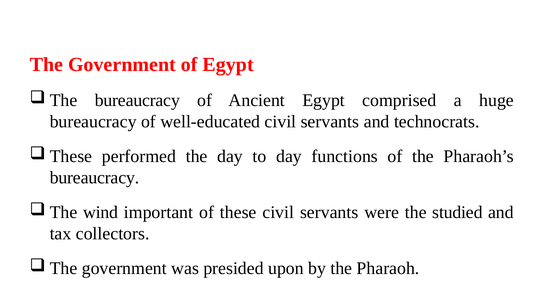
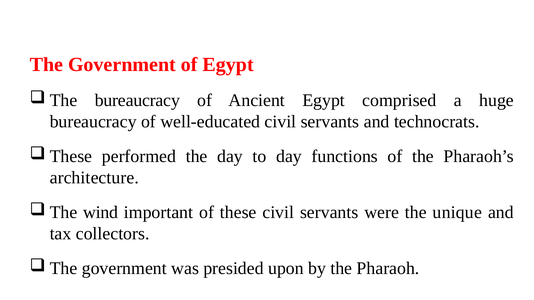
bureaucracy at (95, 178): bureaucracy -> architecture
studied: studied -> unique
